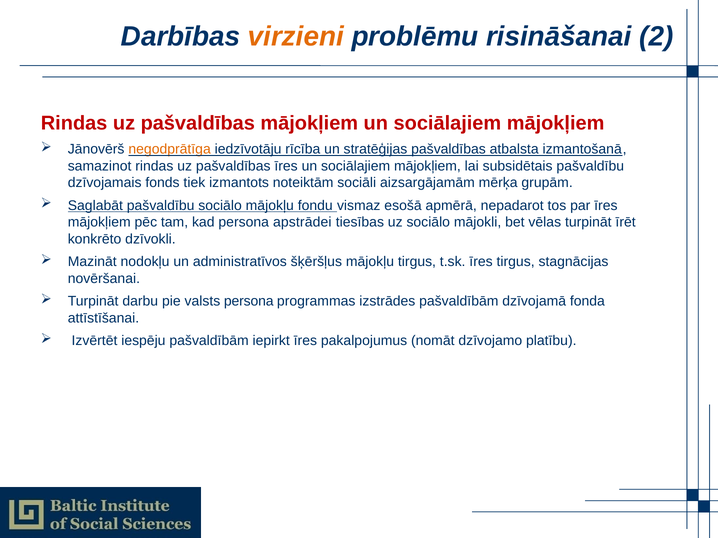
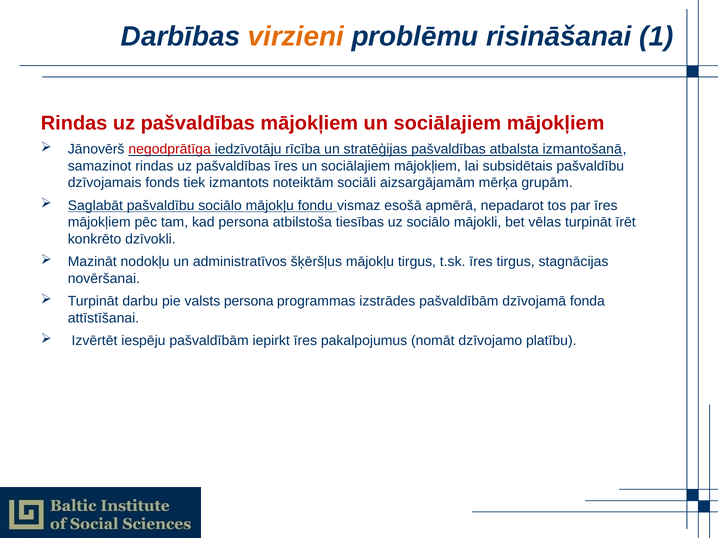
2: 2 -> 1
negodprātīga colour: orange -> red
apstrādei: apstrādei -> atbilstoša
